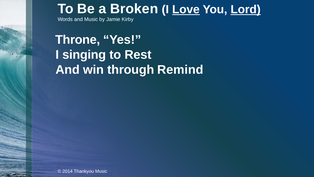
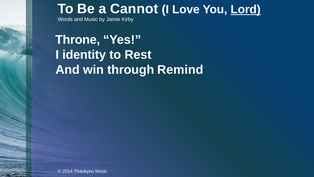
Broken: Broken -> Cannot
Love underline: present -> none
singing: singing -> identity
